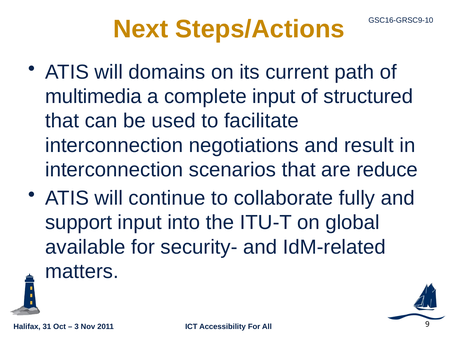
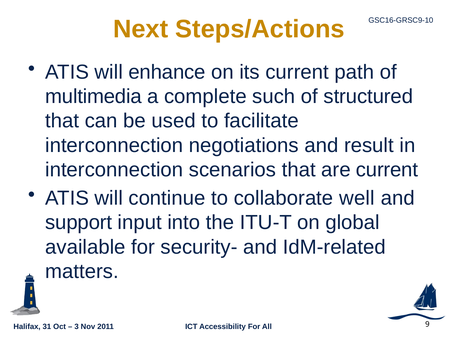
domains: domains -> enhance
complete input: input -> such
are reduce: reduce -> current
fully: fully -> well
